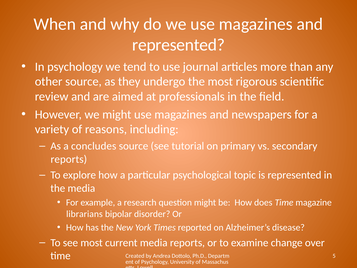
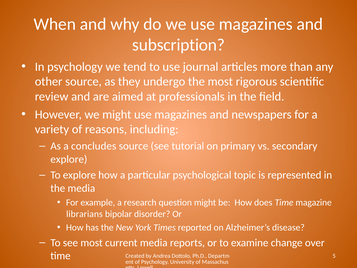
represented at (179, 45): represented -> subscription
reports at (69, 159): reports -> explore
